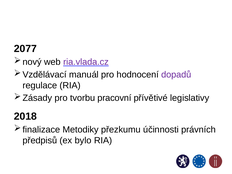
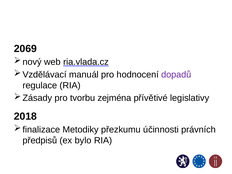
2077: 2077 -> 2069
ria.vlada.cz colour: purple -> black
pracovní: pracovní -> zejména
